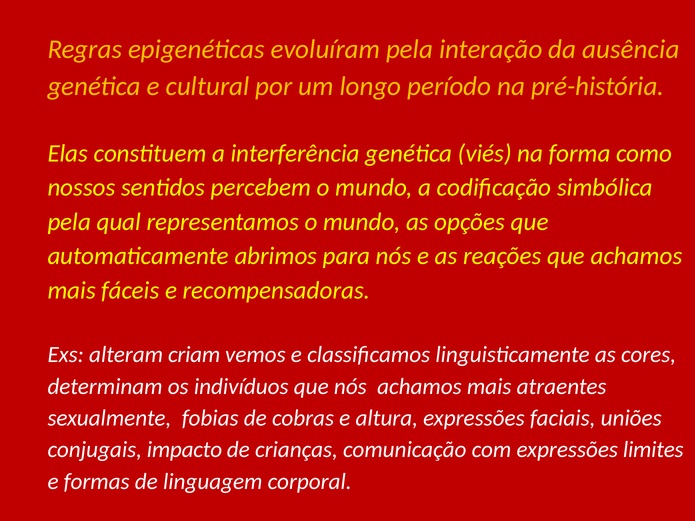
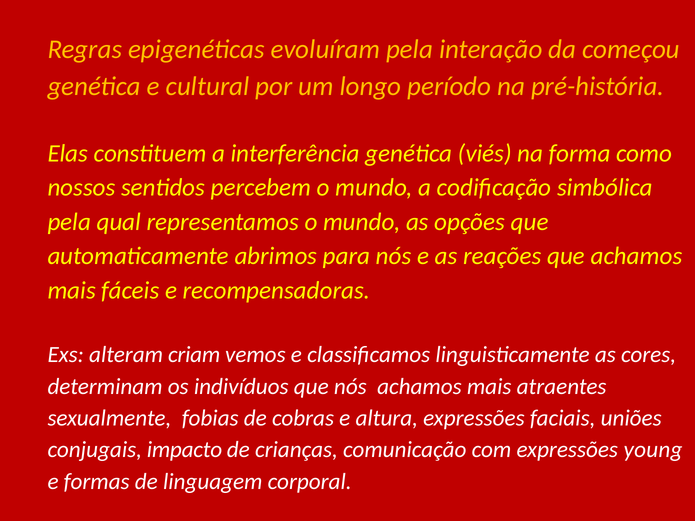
ausência: ausência -> começou
limites: limites -> young
